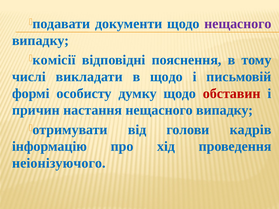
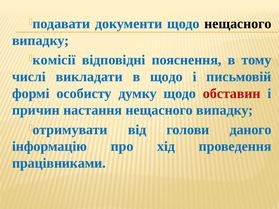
нещасного at (238, 24) colour: purple -> black
кадрів: кадрів -> даного
неіонізуючого: неіонізуючого -> працівниками
